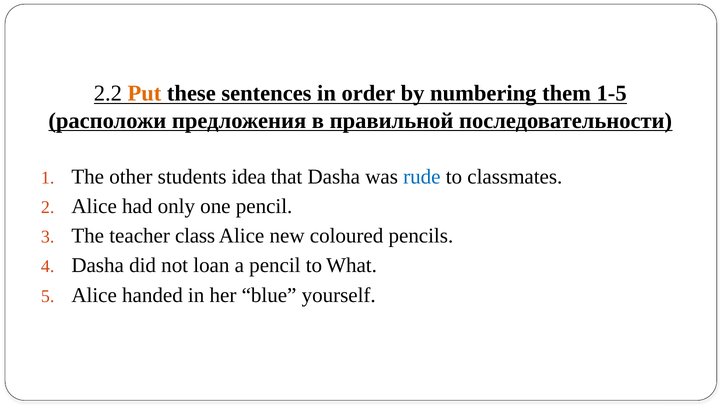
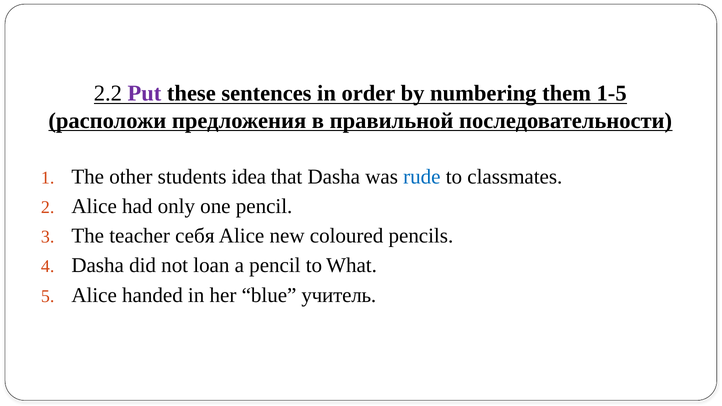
Put colour: orange -> purple
class: class -> себя
yourself: yourself -> учитель
